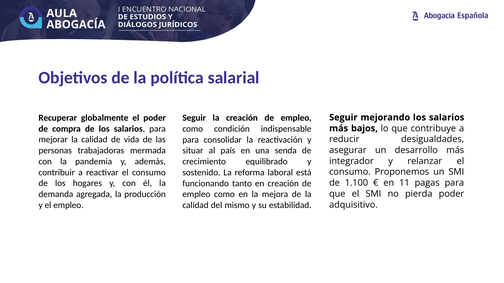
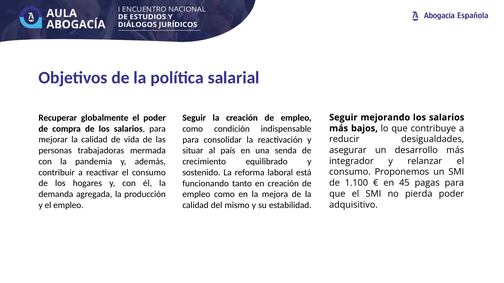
11: 11 -> 45
